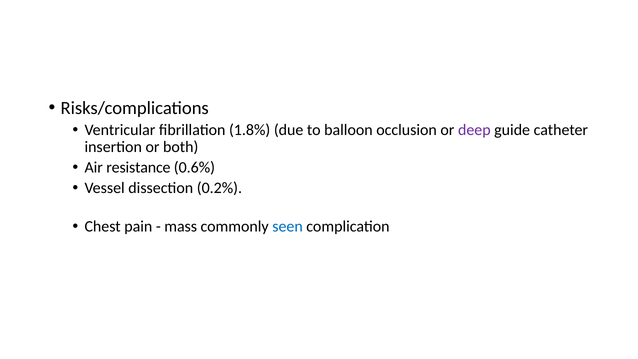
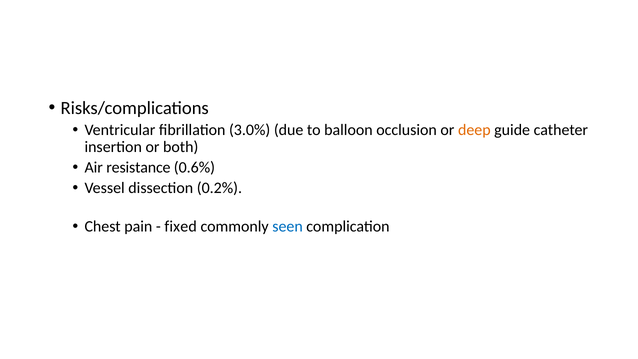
1.8%: 1.8% -> 3.0%
deep colour: purple -> orange
mass: mass -> fixed
